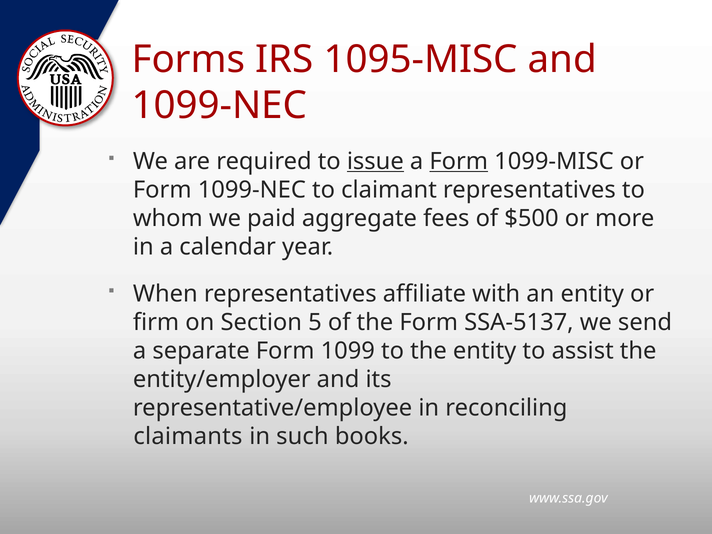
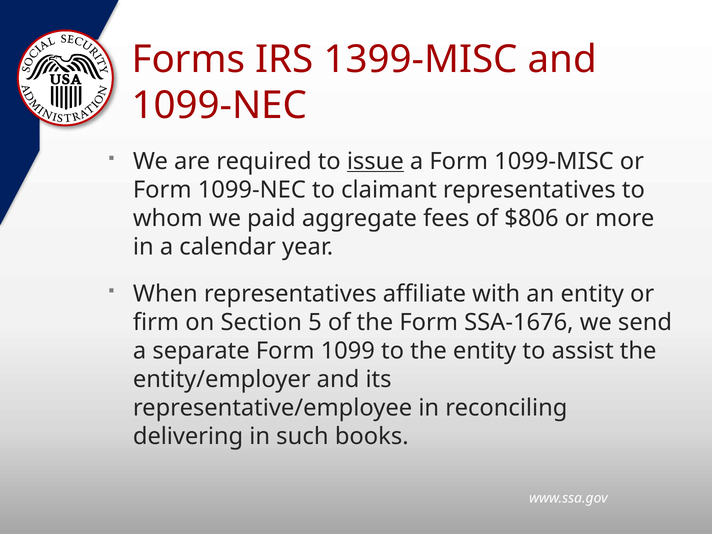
1095-MISC: 1095-MISC -> 1399-MISC
Form at (459, 161) underline: present -> none
$500: $500 -> $806
SSA-5137: SSA-5137 -> SSA-1676
claimants: claimants -> delivering
